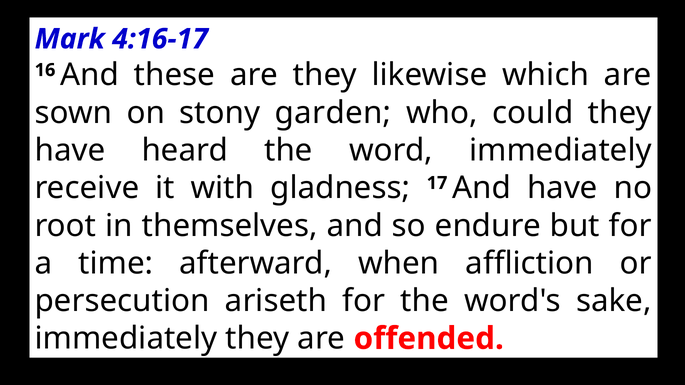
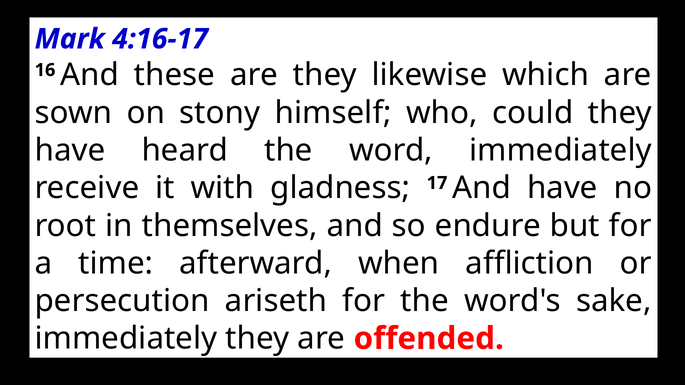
garden: garden -> himself
